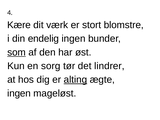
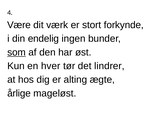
Kære: Kære -> Være
blomstre: blomstre -> forkynde
sorg: sorg -> hver
alting underline: present -> none
ingen at (19, 93): ingen -> årlige
